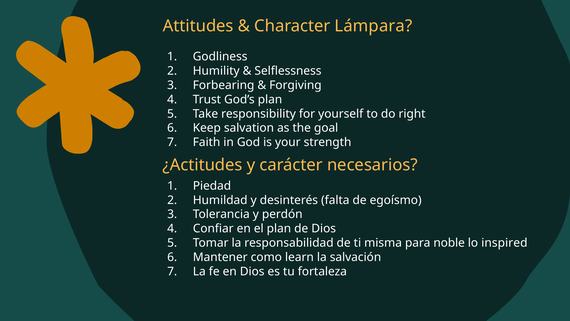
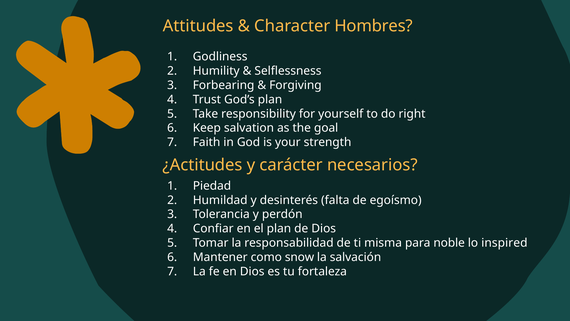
Lámpara: Lámpara -> Hombres
learn: learn -> snow
